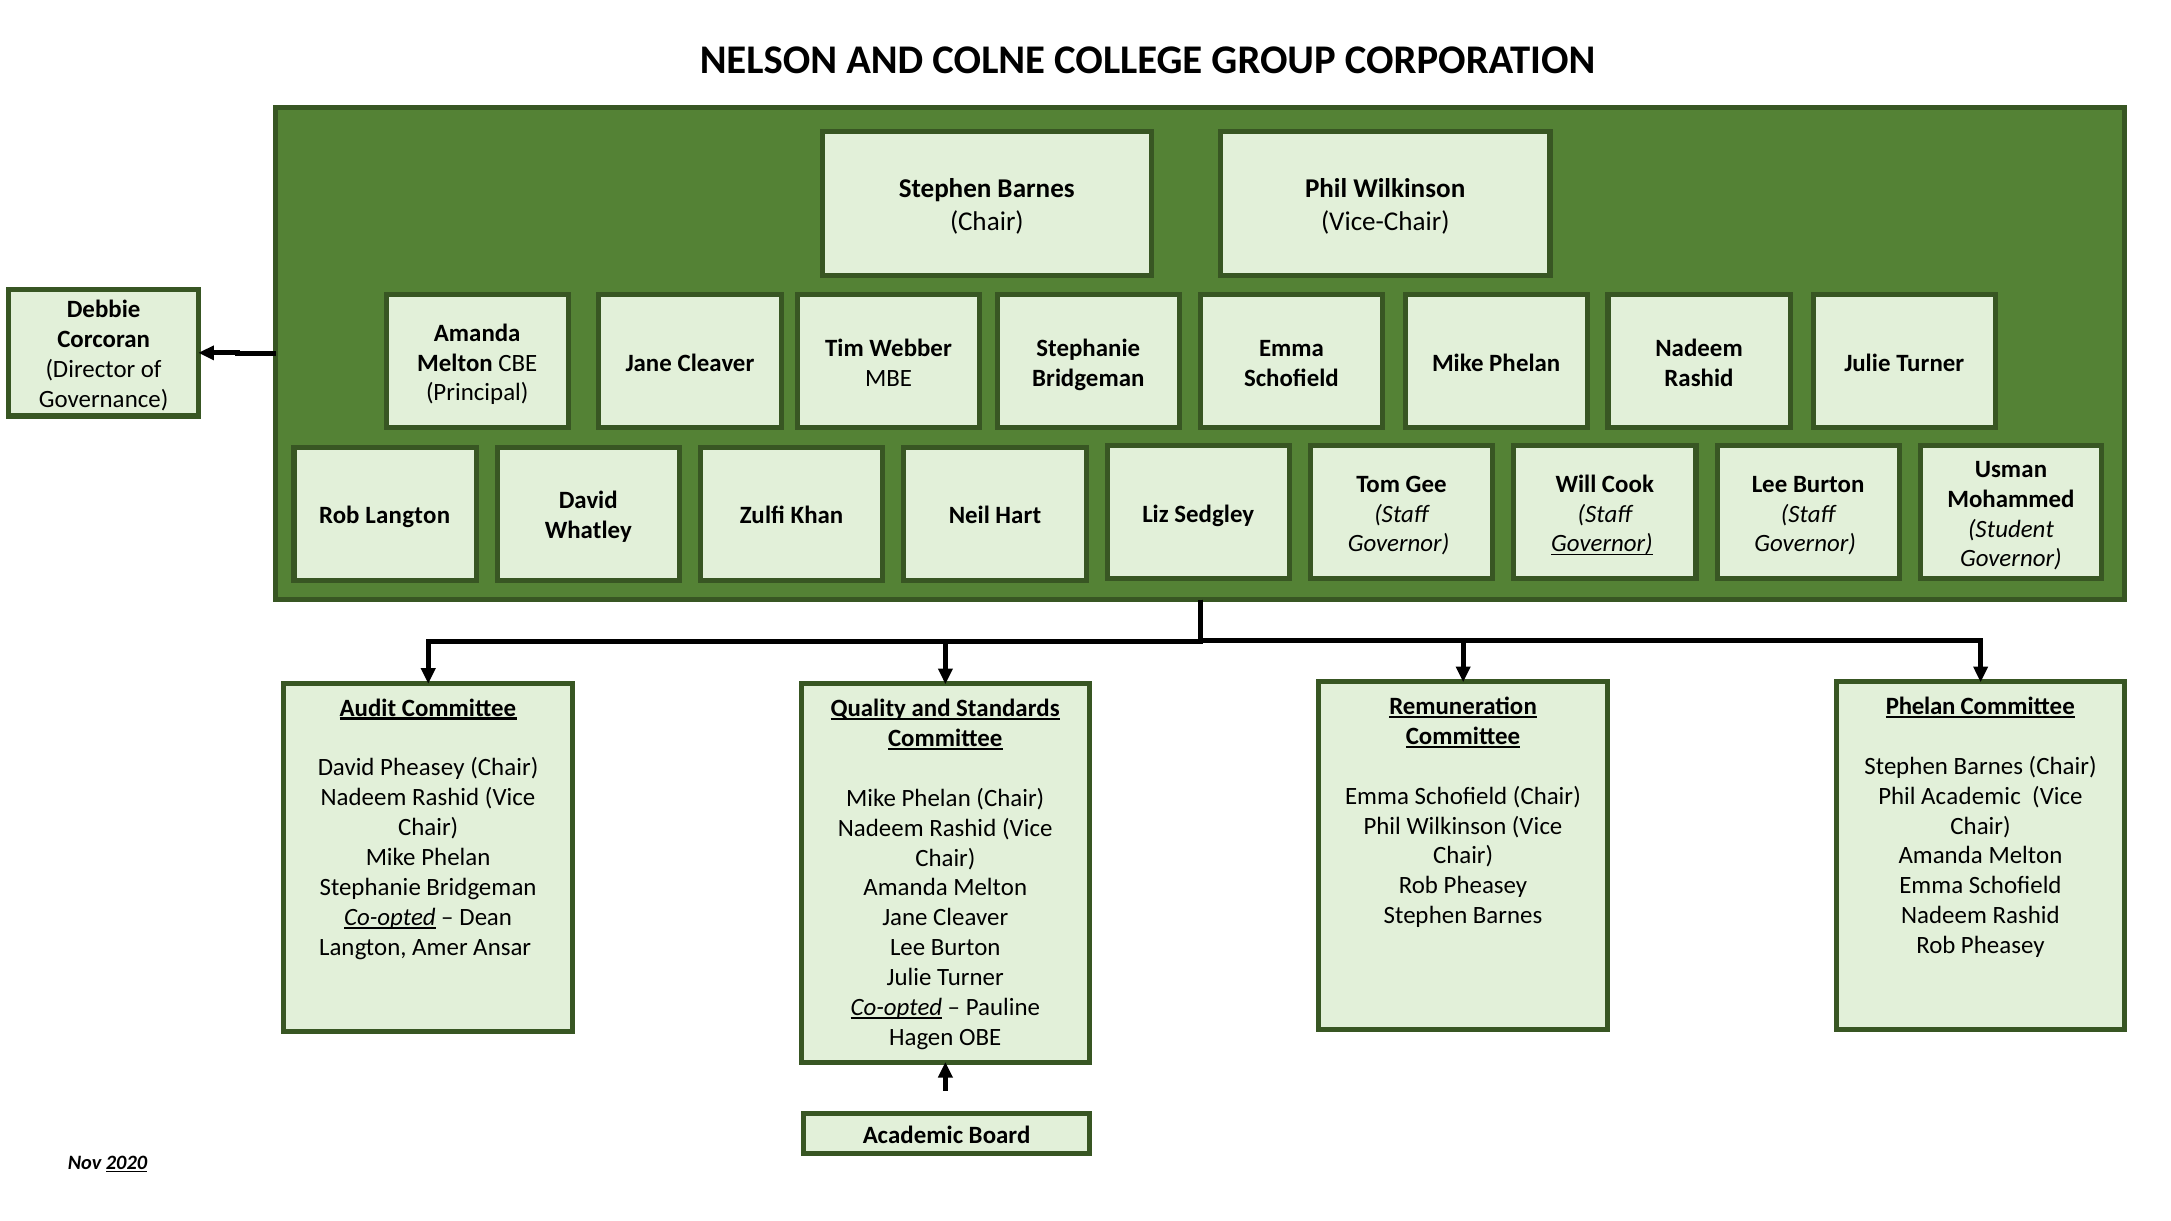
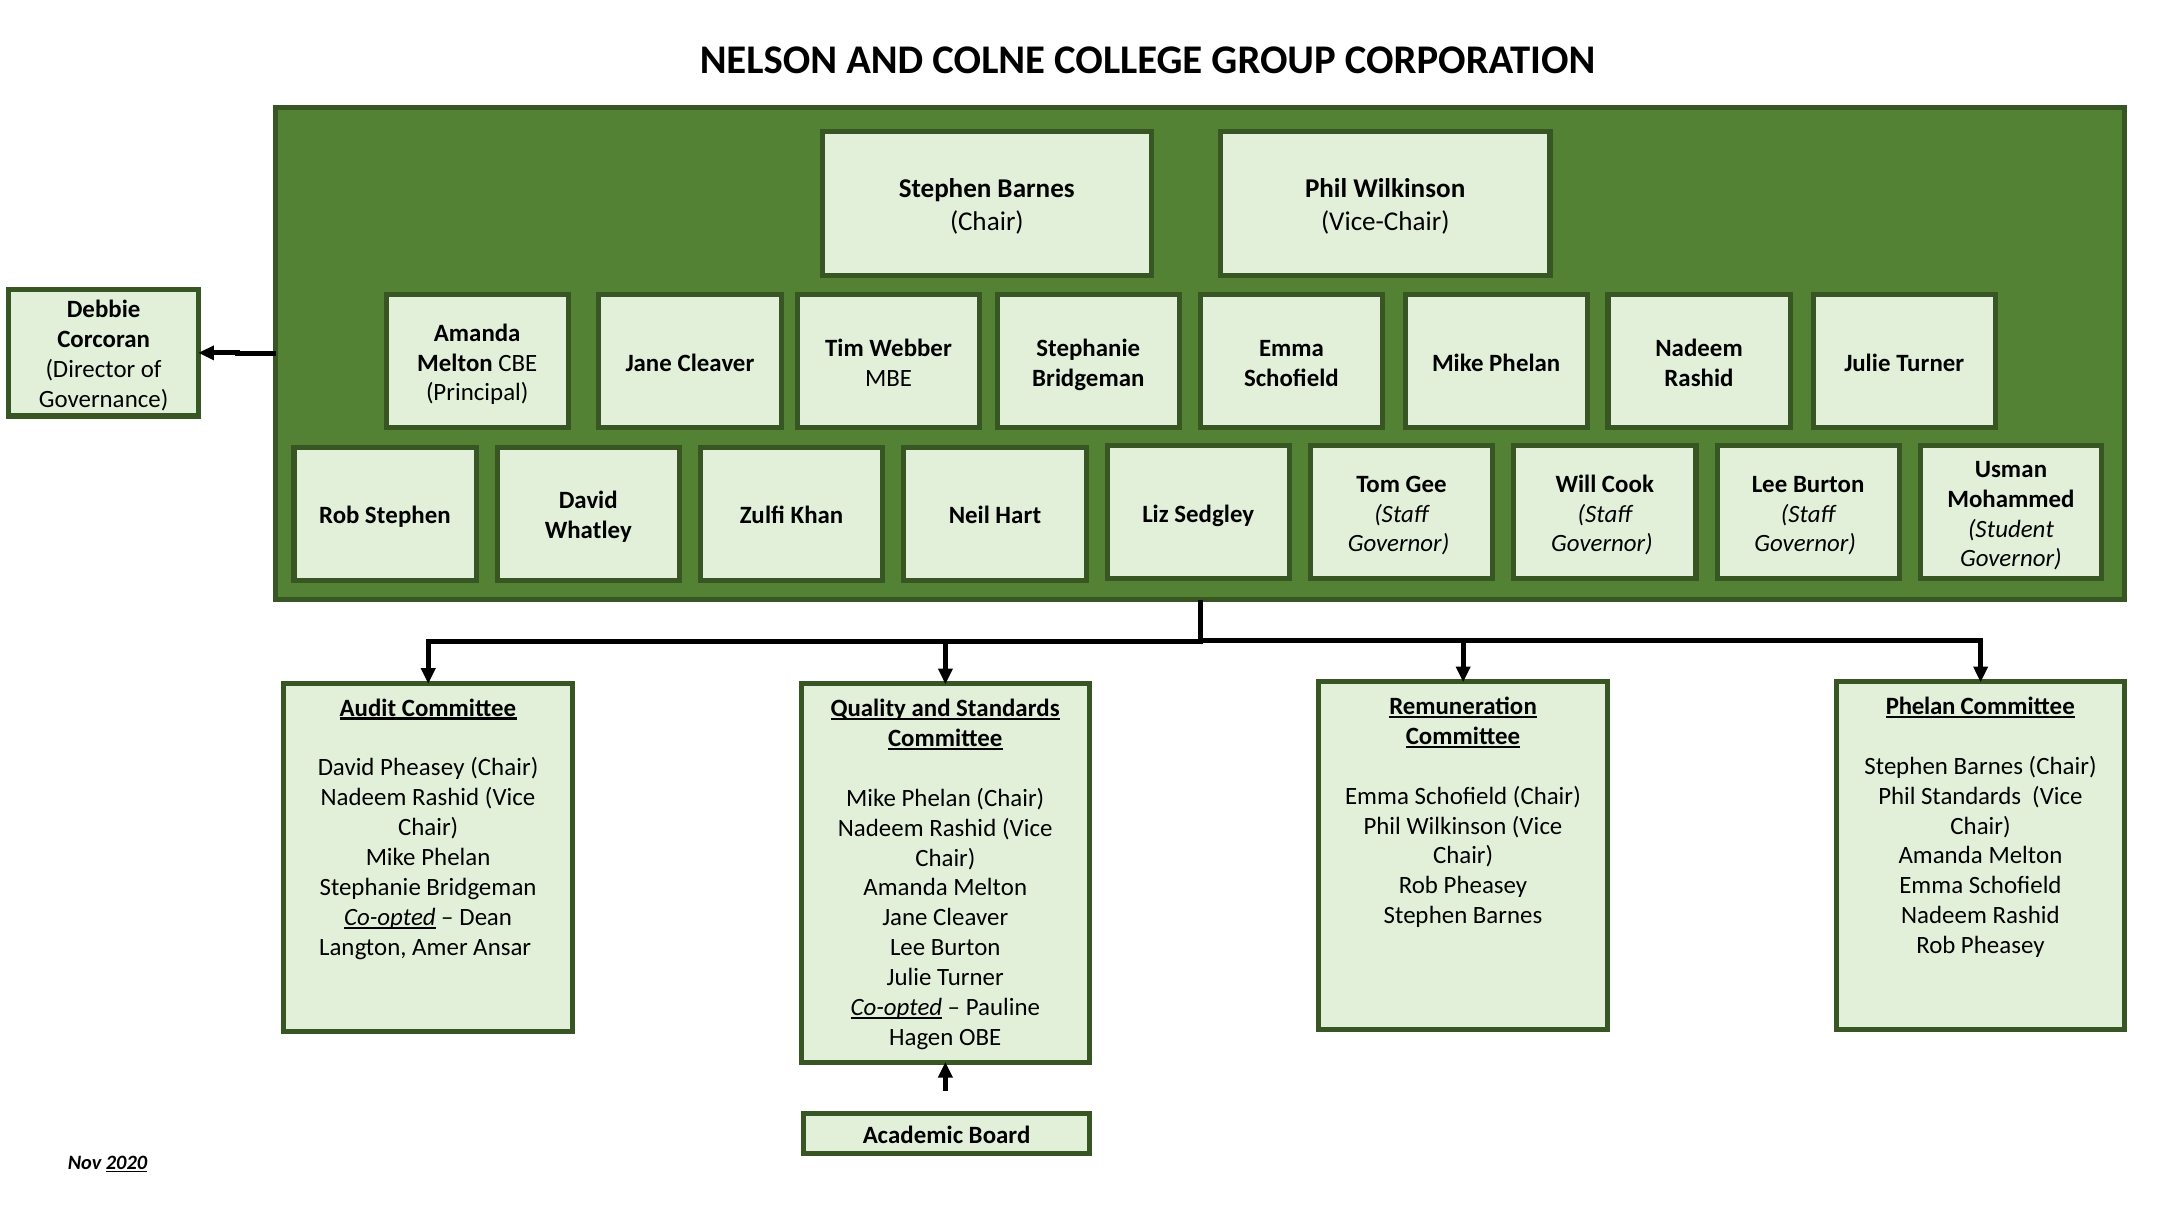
Rob Langton: Langton -> Stephen
Governor at (1602, 544) underline: present -> none
Phil Academic: Academic -> Standards
